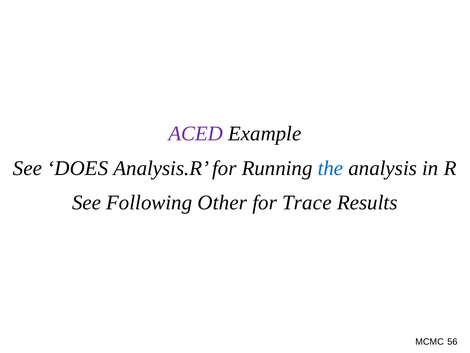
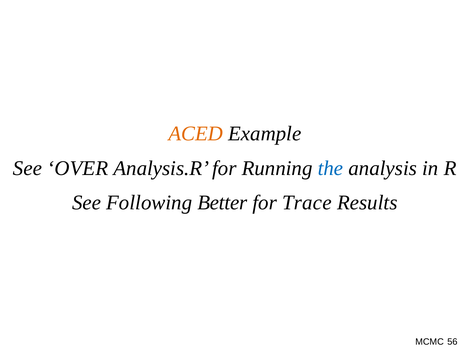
ACED colour: purple -> orange
DOES: DOES -> OVER
Other: Other -> Better
